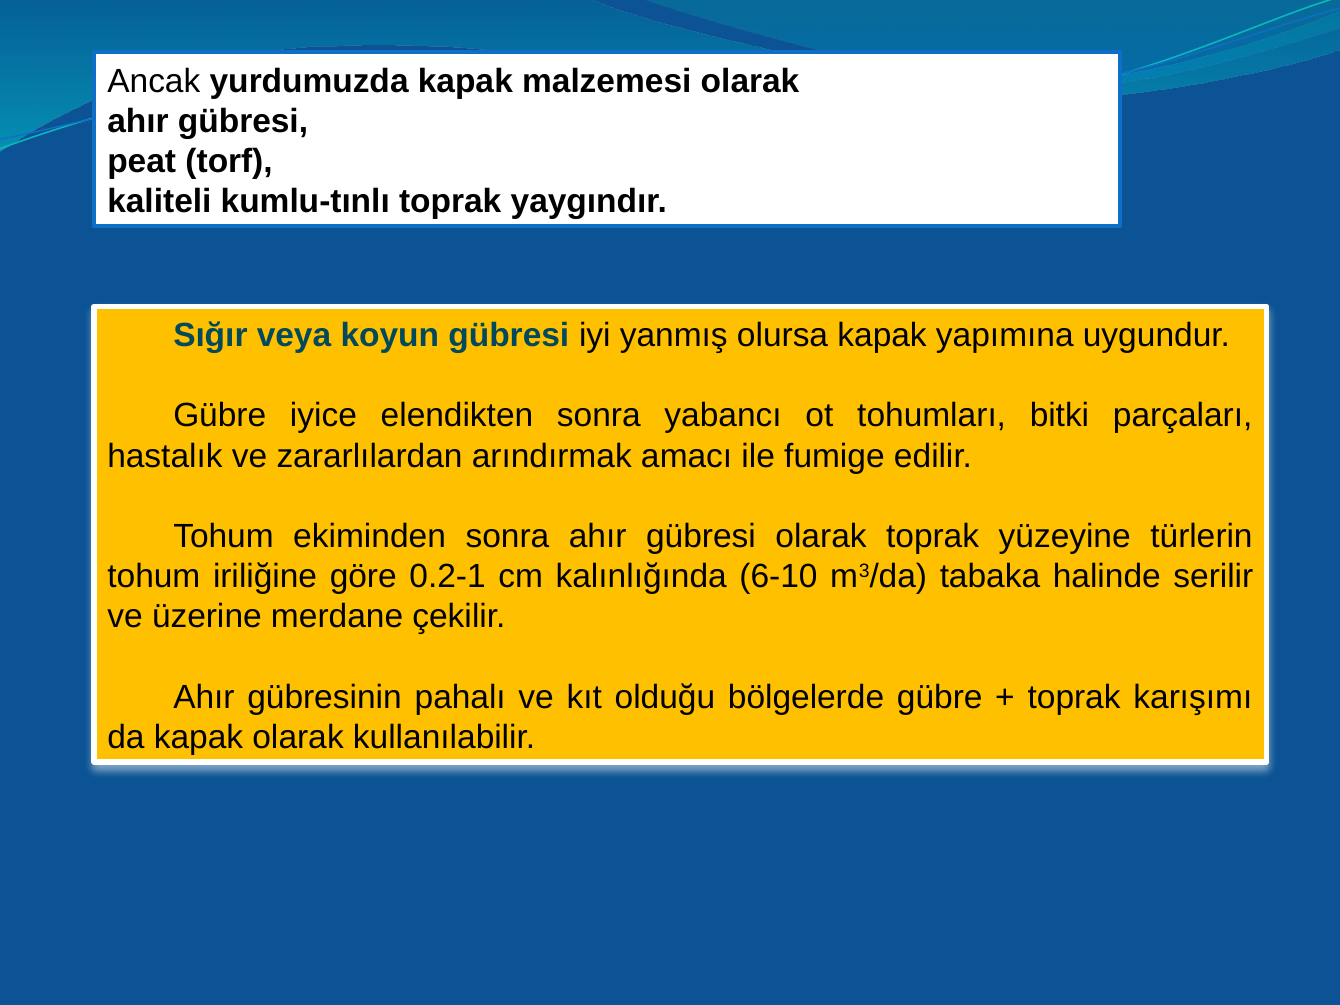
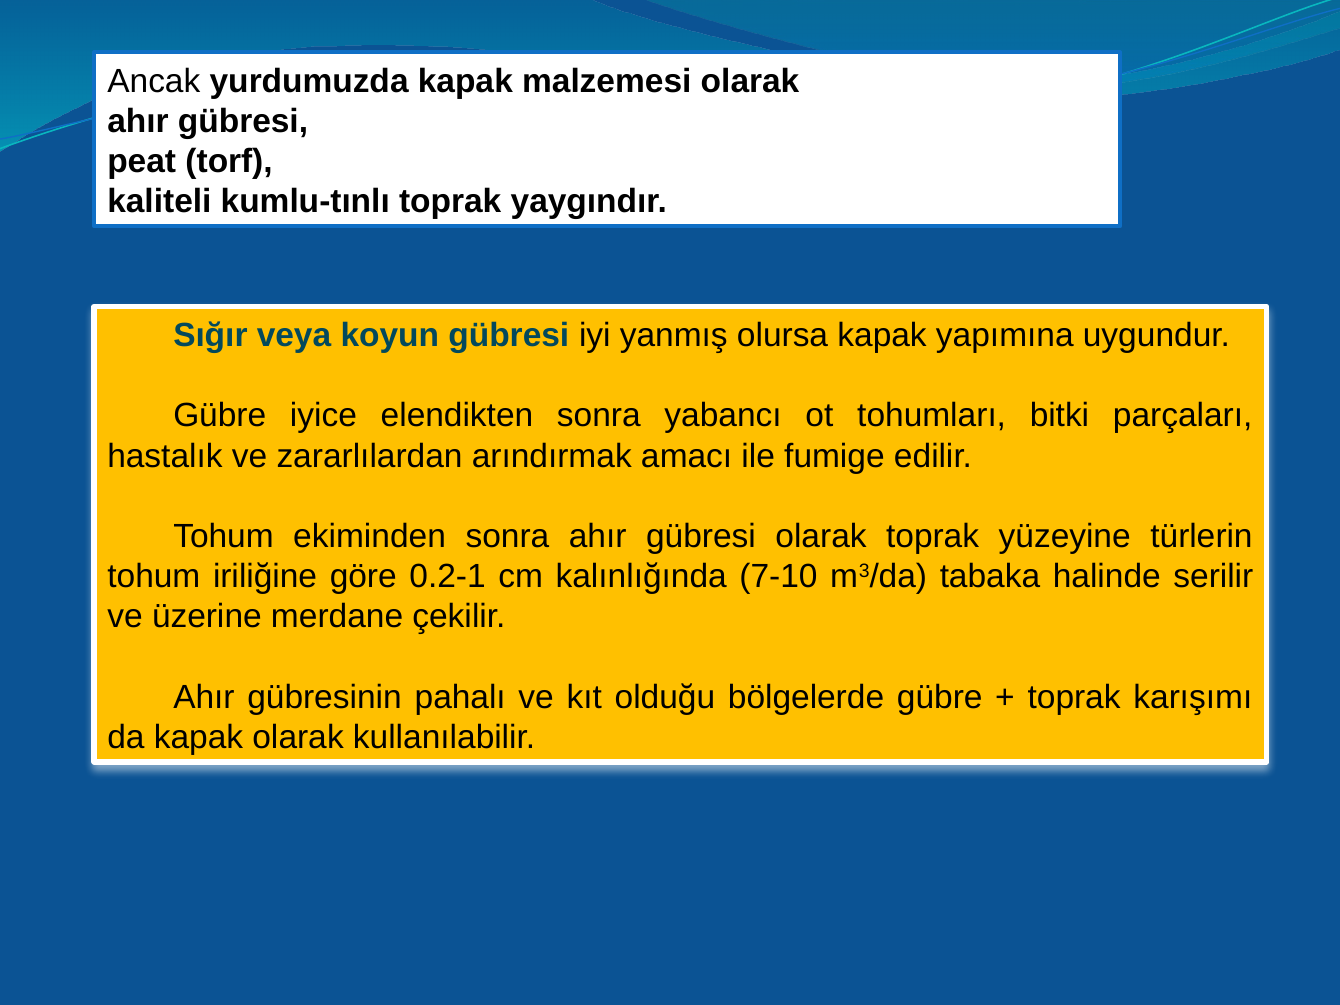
6-10: 6-10 -> 7-10
